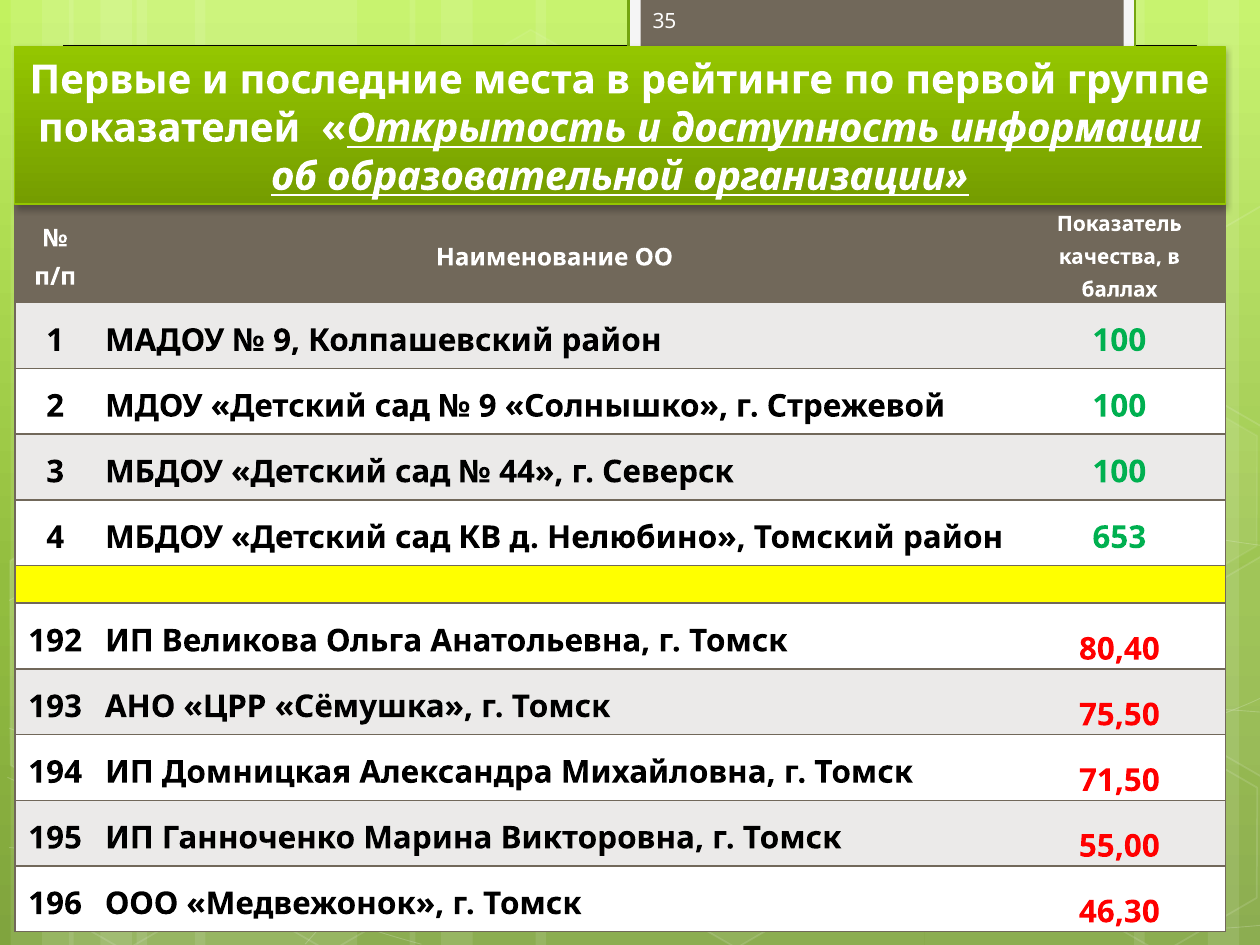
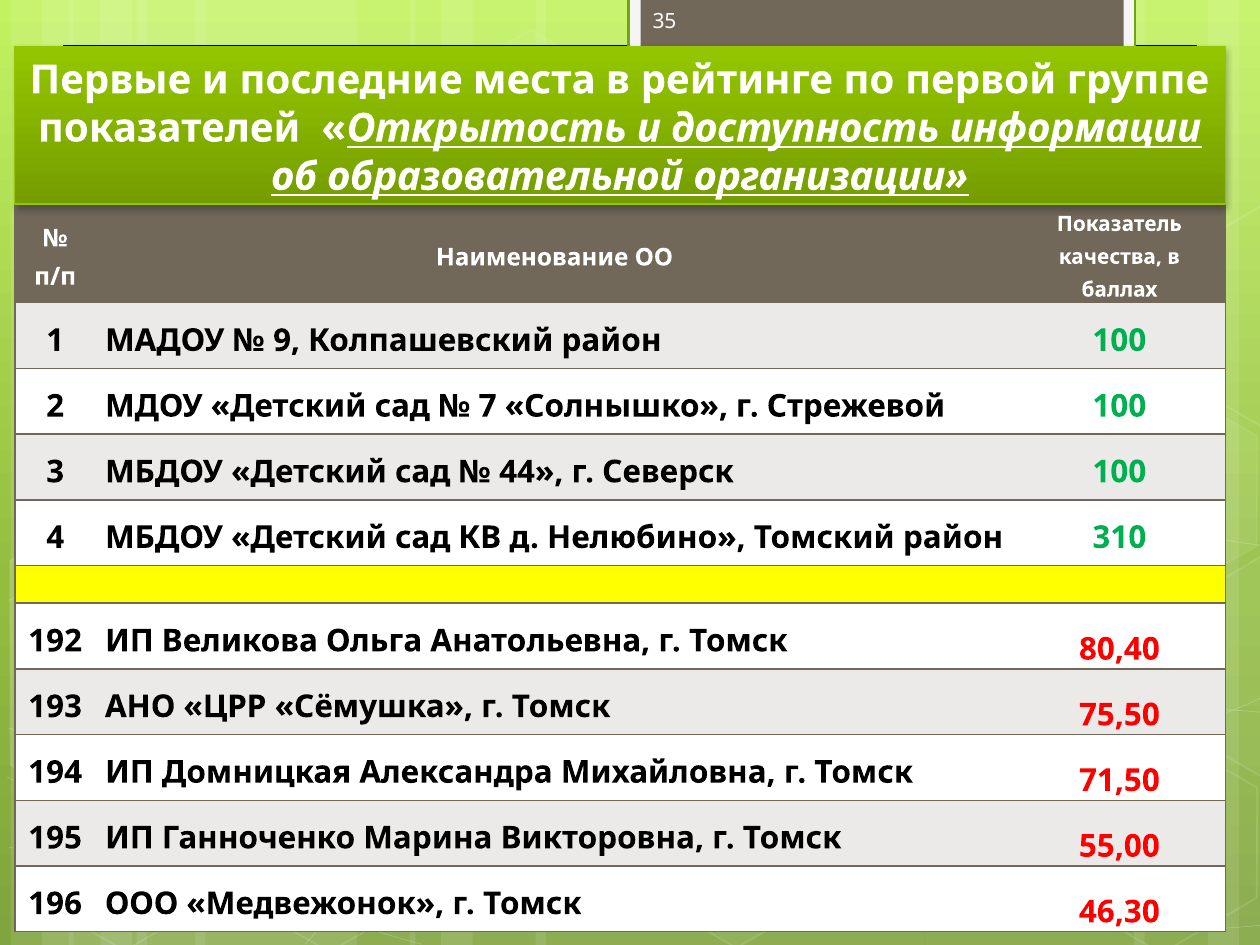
9 at (488, 406): 9 -> 7
653: 653 -> 310
